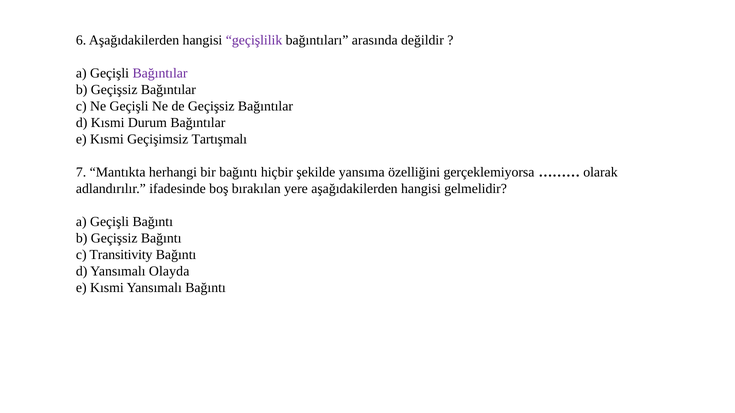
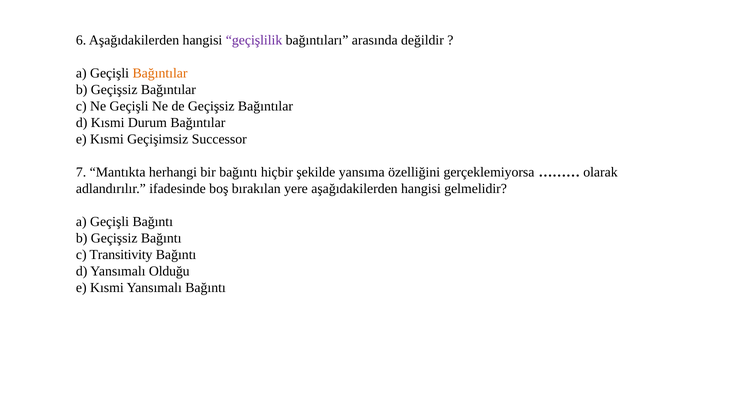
Bağıntılar at (160, 73) colour: purple -> orange
Tartışmalı: Tartışmalı -> Successor
Olayda: Olayda -> Olduğu
